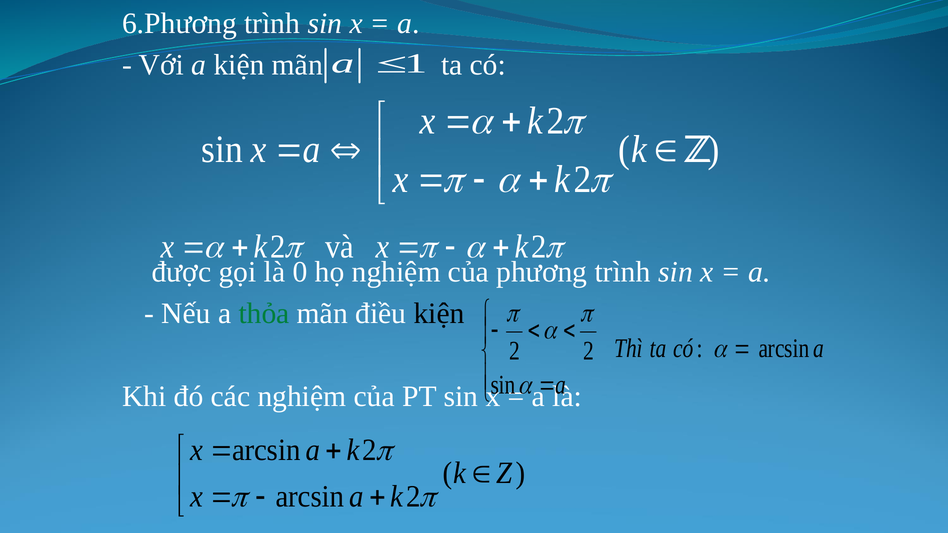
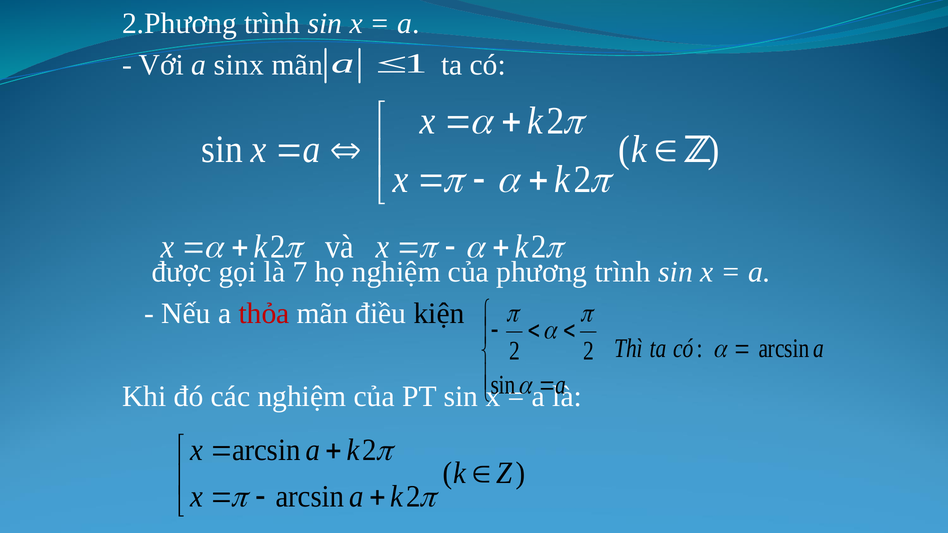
6.Phương: 6.Phương -> 2.Phương
a kiện: kiện -> sinx
0: 0 -> 7
thỏa colour: green -> red
